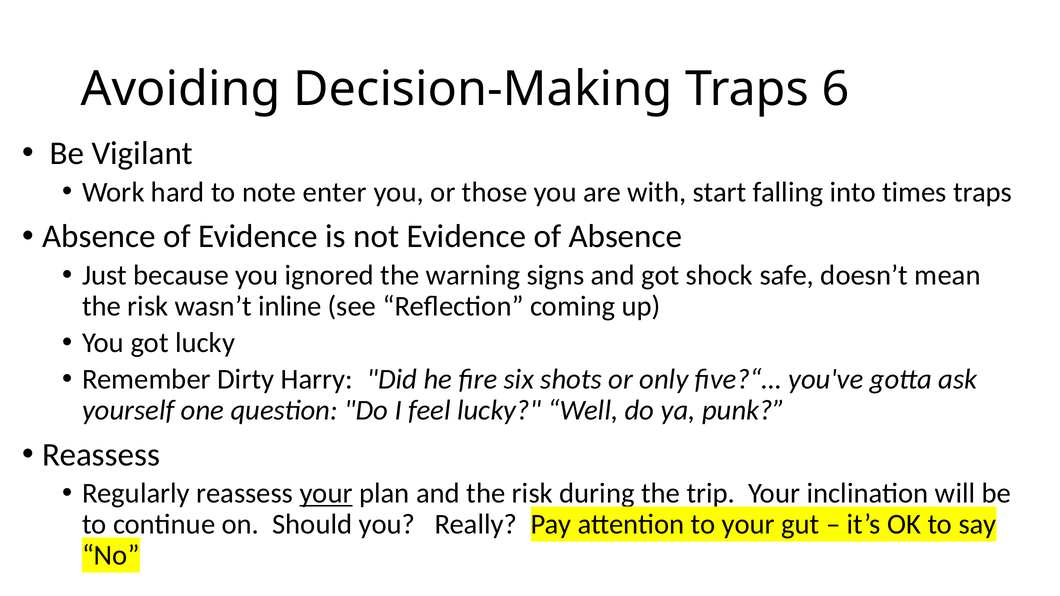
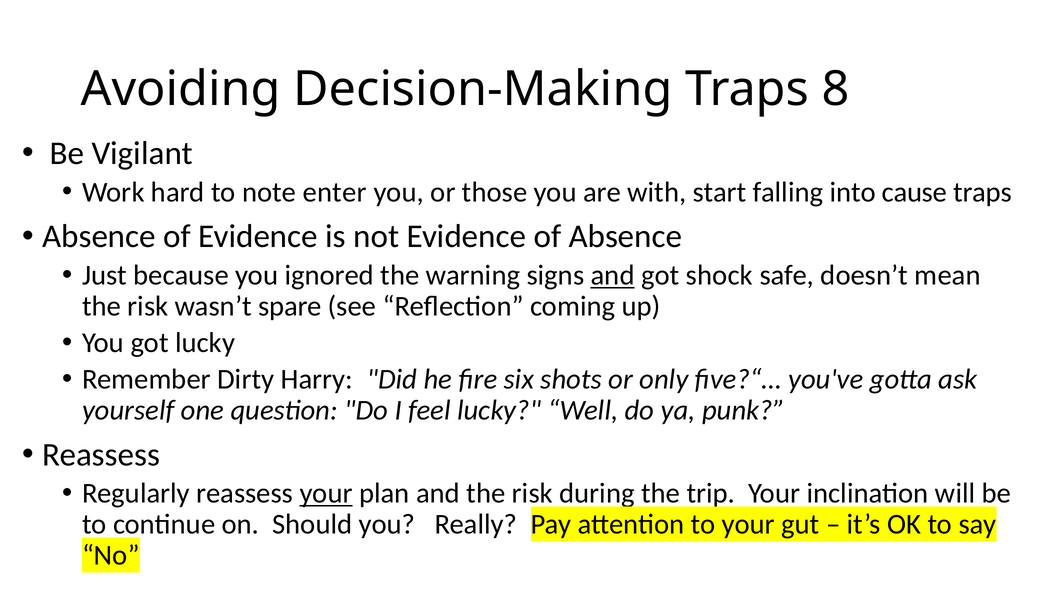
6: 6 -> 8
times: times -> cause
and at (613, 275) underline: none -> present
inline: inline -> spare
